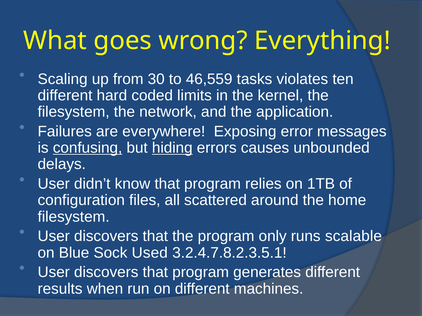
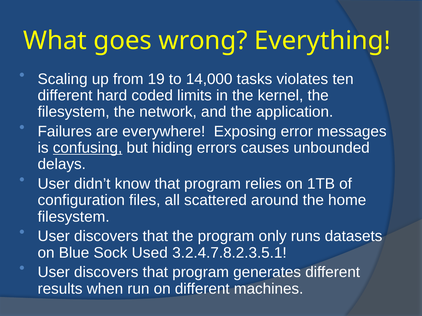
30: 30 -> 19
46,559: 46,559 -> 14,000
hiding underline: present -> none
scalable: scalable -> datasets
